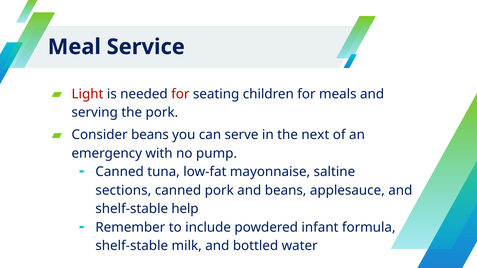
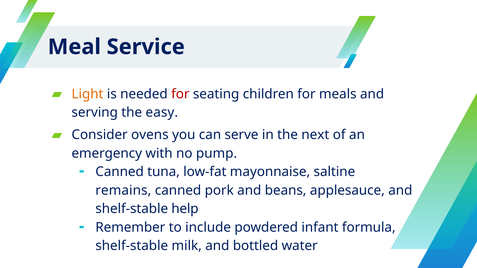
Light colour: red -> orange
the pork: pork -> easy
Consider beans: beans -> ovens
sections: sections -> remains
